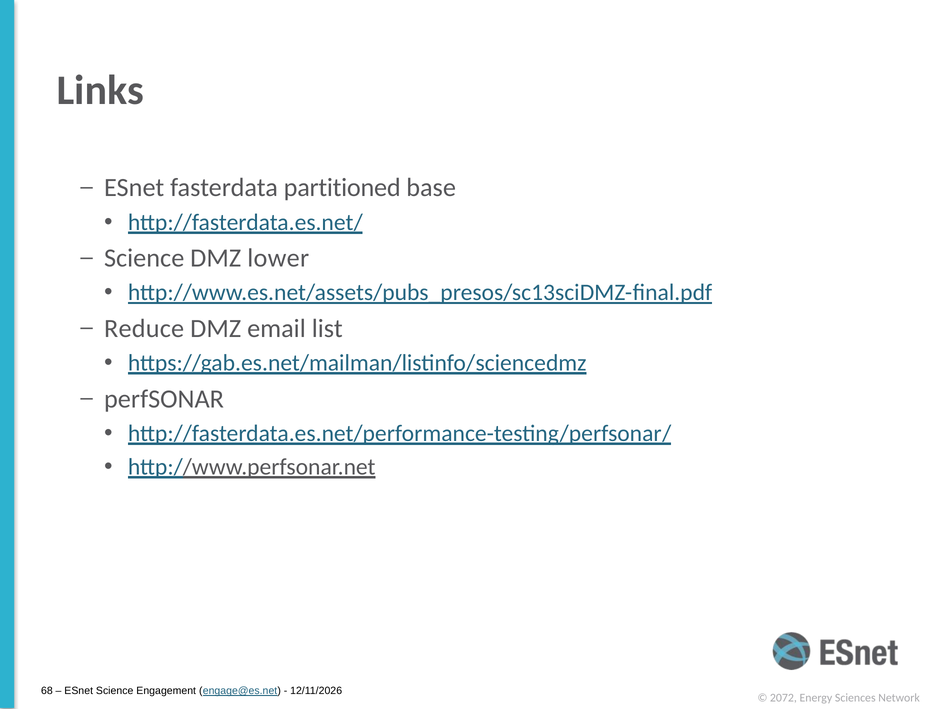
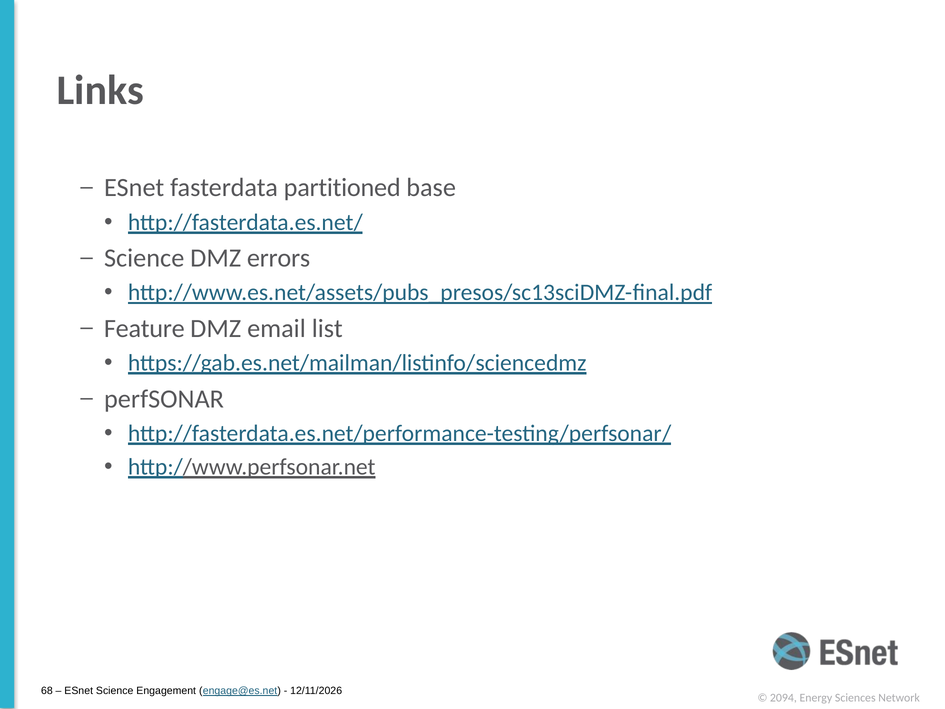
lower: lower -> errors
Reduce: Reduce -> Feature
2072: 2072 -> 2094
